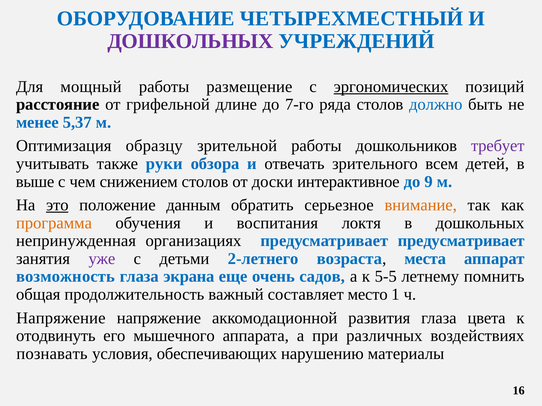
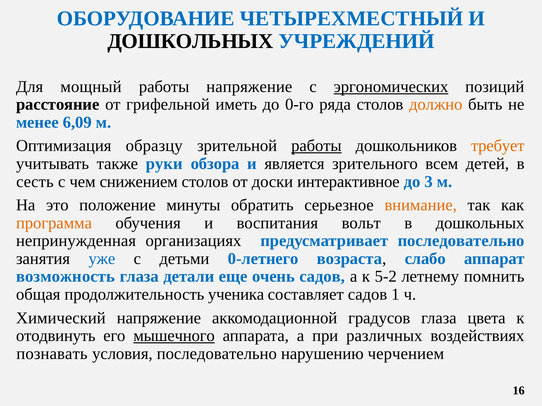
ДОШКОЛЬНЫХ at (190, 41) colour: purple -> black
работы размещение: размещение -> напряжение
длине: длине -> иметь
7-го: 7-го -> 0-го
должно colour: blue -> orange
5,37: 5,37 -> 6,09
работы at (316, 146) underline: none -> present
требует colour: purple -> orange
отвечать: отвечать -> является
выше: выше -> сесть
9: 9 -> 3
это underline: present -> none
данным: данным -> минуты
локтя: локтя -> вольт
предусматривает предусматривает: предусматривает -> последовательно
уже colour: purple -> blue
2-летнего: 2-летнего -> 0-летнего
места: места -> слабо
экрана: экрана -> детали
5-5: 5-5 -> 5-2
важный: важный -> ученика
составляет место: место -> садов
Напряжение at (61, 318): Напряжение -> Химический
развития: развития -> градусов
мышечного underline: none -> present
условия обеспечивающих: обеспечивающих -> последовательно
материалы: материалы -> черчением
